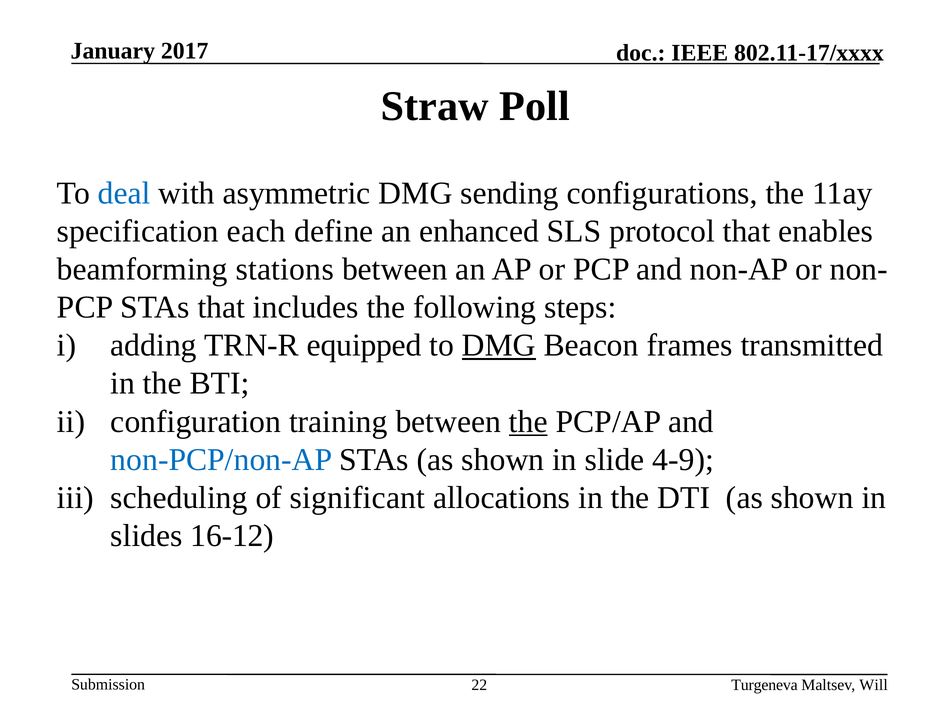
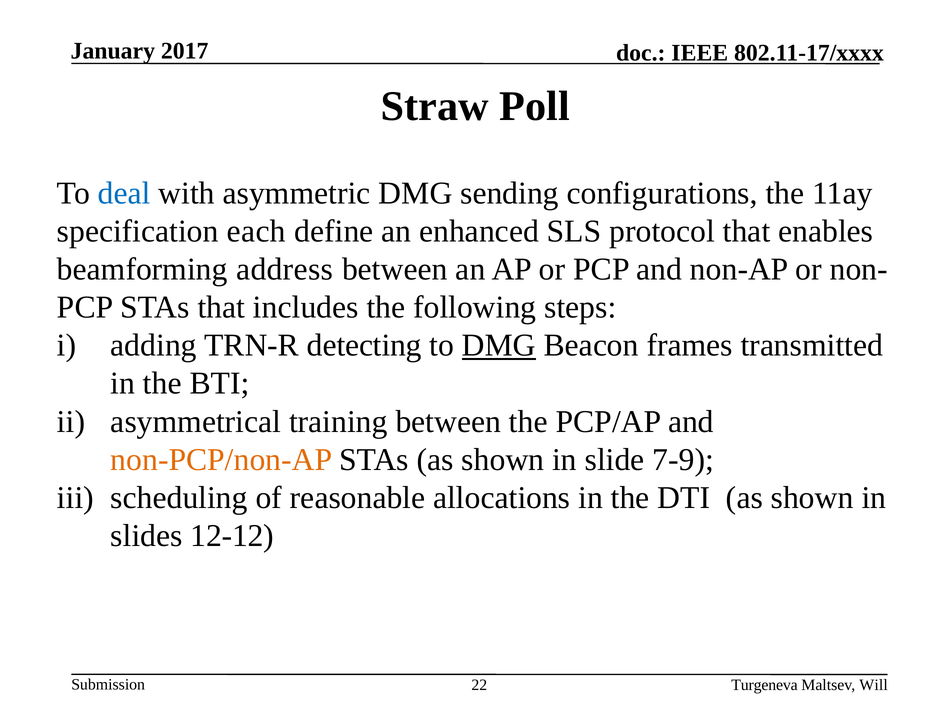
stations: stations -> address
equipped: equipped -> detecting
configuration: configuration -> asymmetrical
the at (528, 421) underline: present -> none
non-PCP/non-AP colour: blue -> orange
4-9: 4-9 -> 7-9
significant: significant -> reasonable
16-12: 16-12 -> 12-12
